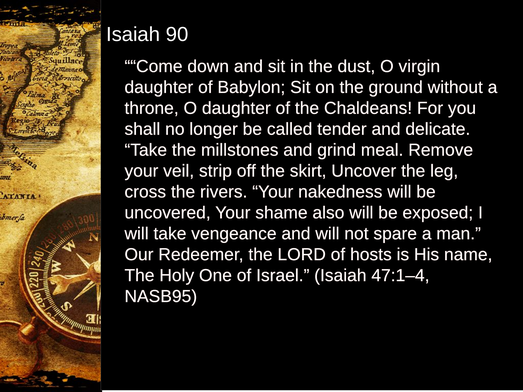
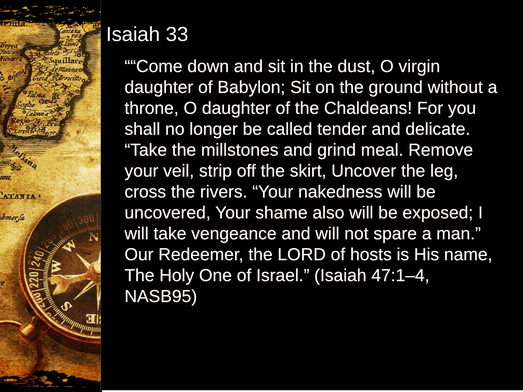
90: 90 -> 33
